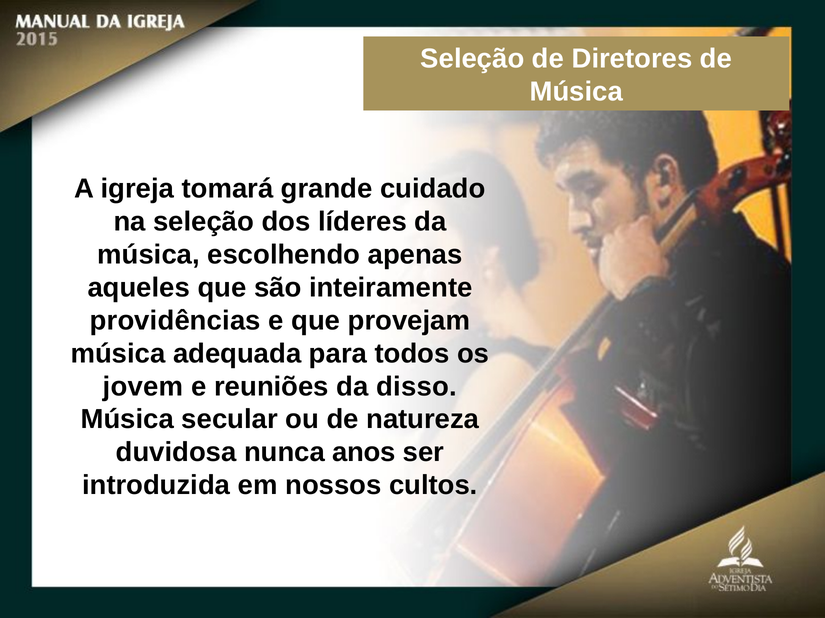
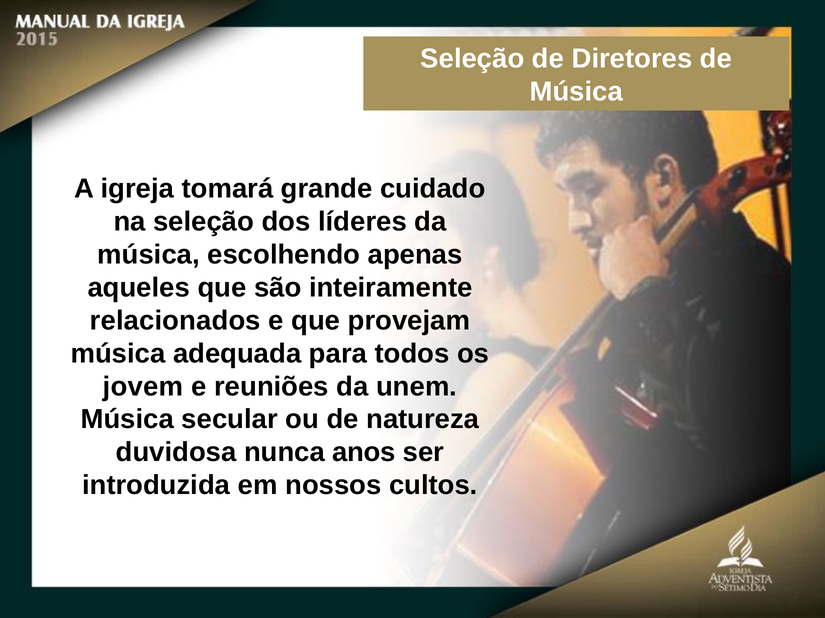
providências: providências -> relacionados
disso: disso -> unem
